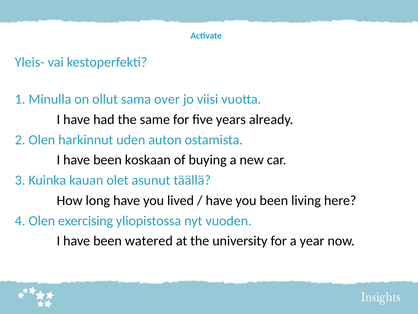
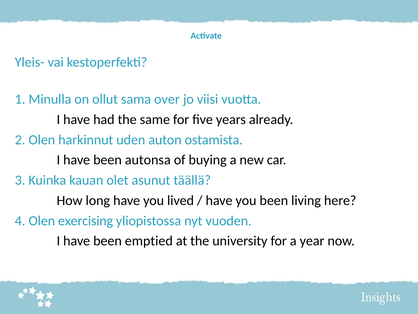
koskaan: koskaan -> autonsa
watered: watered -> emptied
